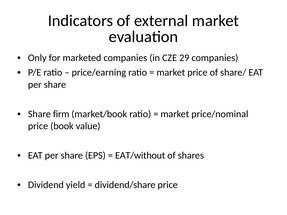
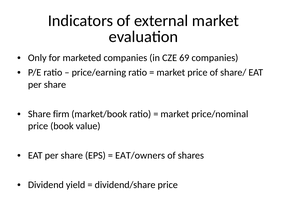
29: 29 -> 69
EAT/without: EAT/without -> EAT/owners
